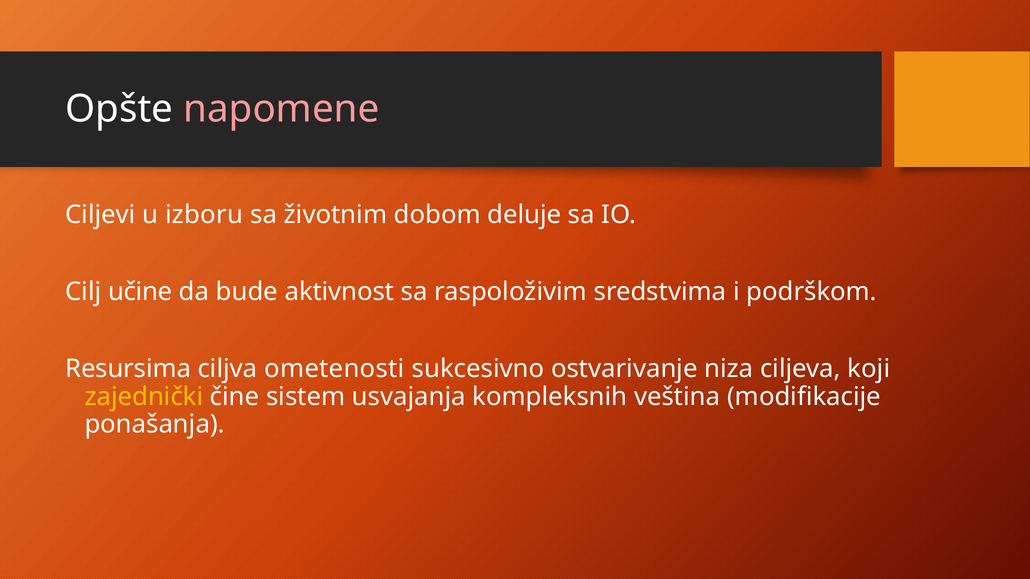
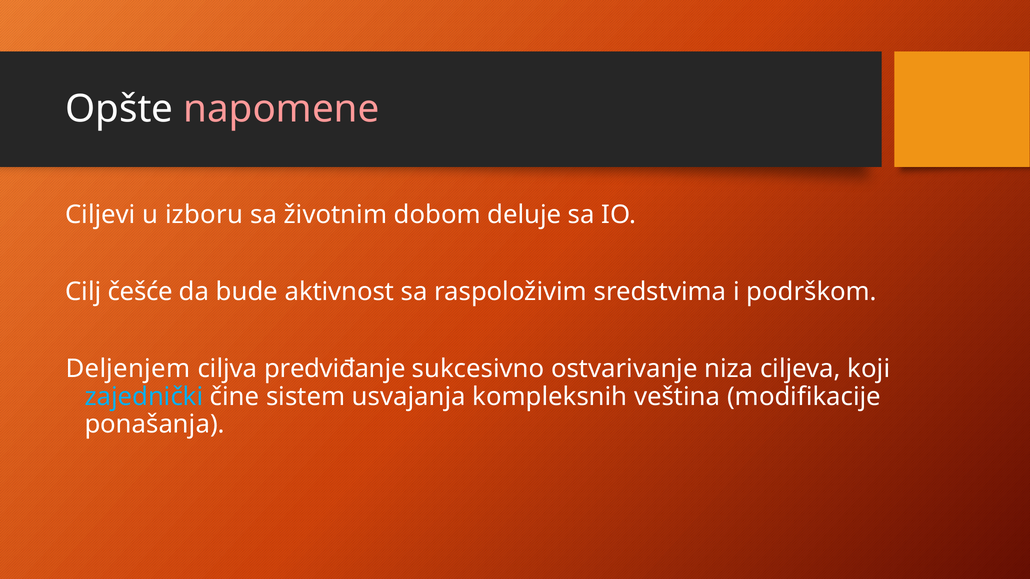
učine: učine -> češće
Resursima: Resursima -> Deljenjem
ometenosti: ometenosti -> predviđanje
zajednički colour: yellow -> light blue
